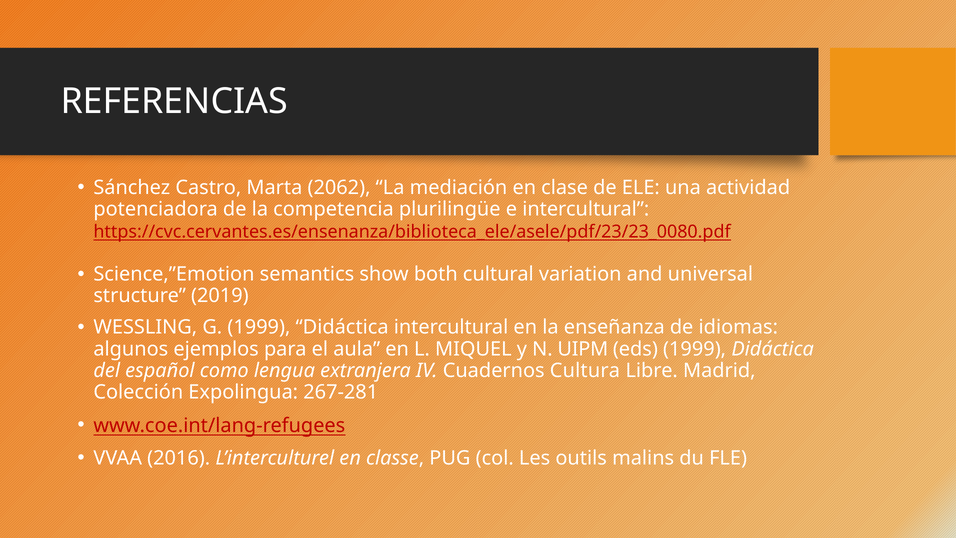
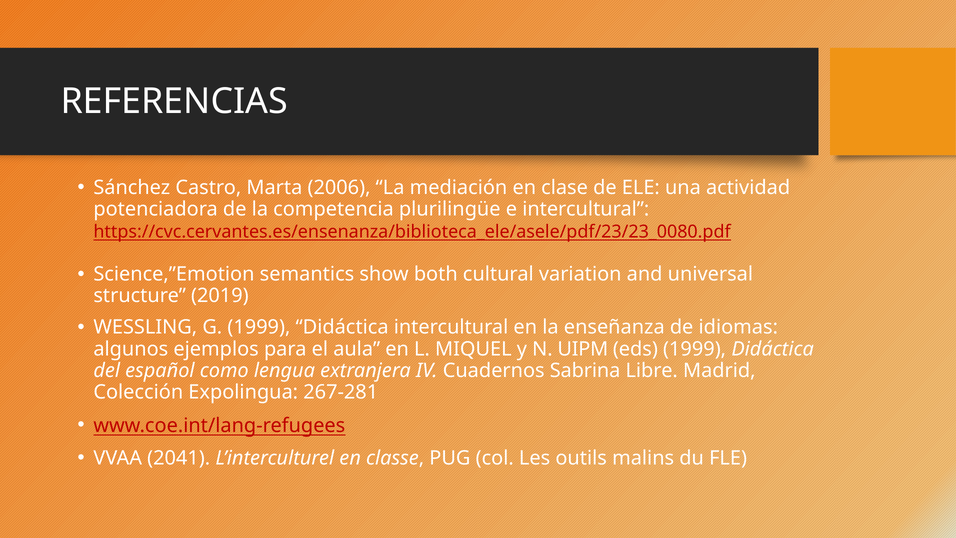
2062: 2062 -> 2006
Cultura: Cultura -> Sabrina
2016: 2016 -> 2041
